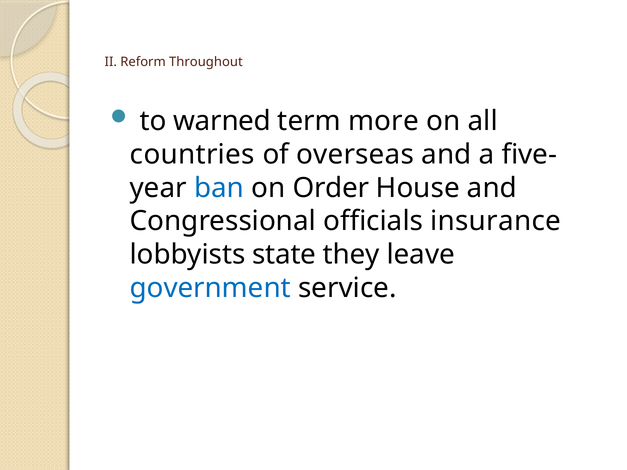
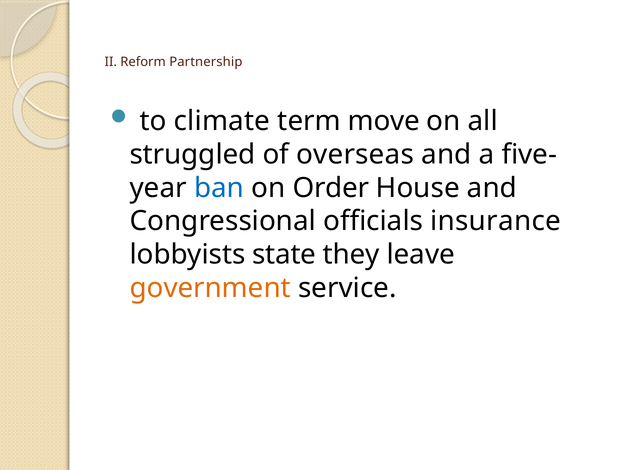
Throughout: Throughout -> Partnership
warned: warned -> climate
more: more -> move
countries: countries -> struggled
government colour: blue -> orange
